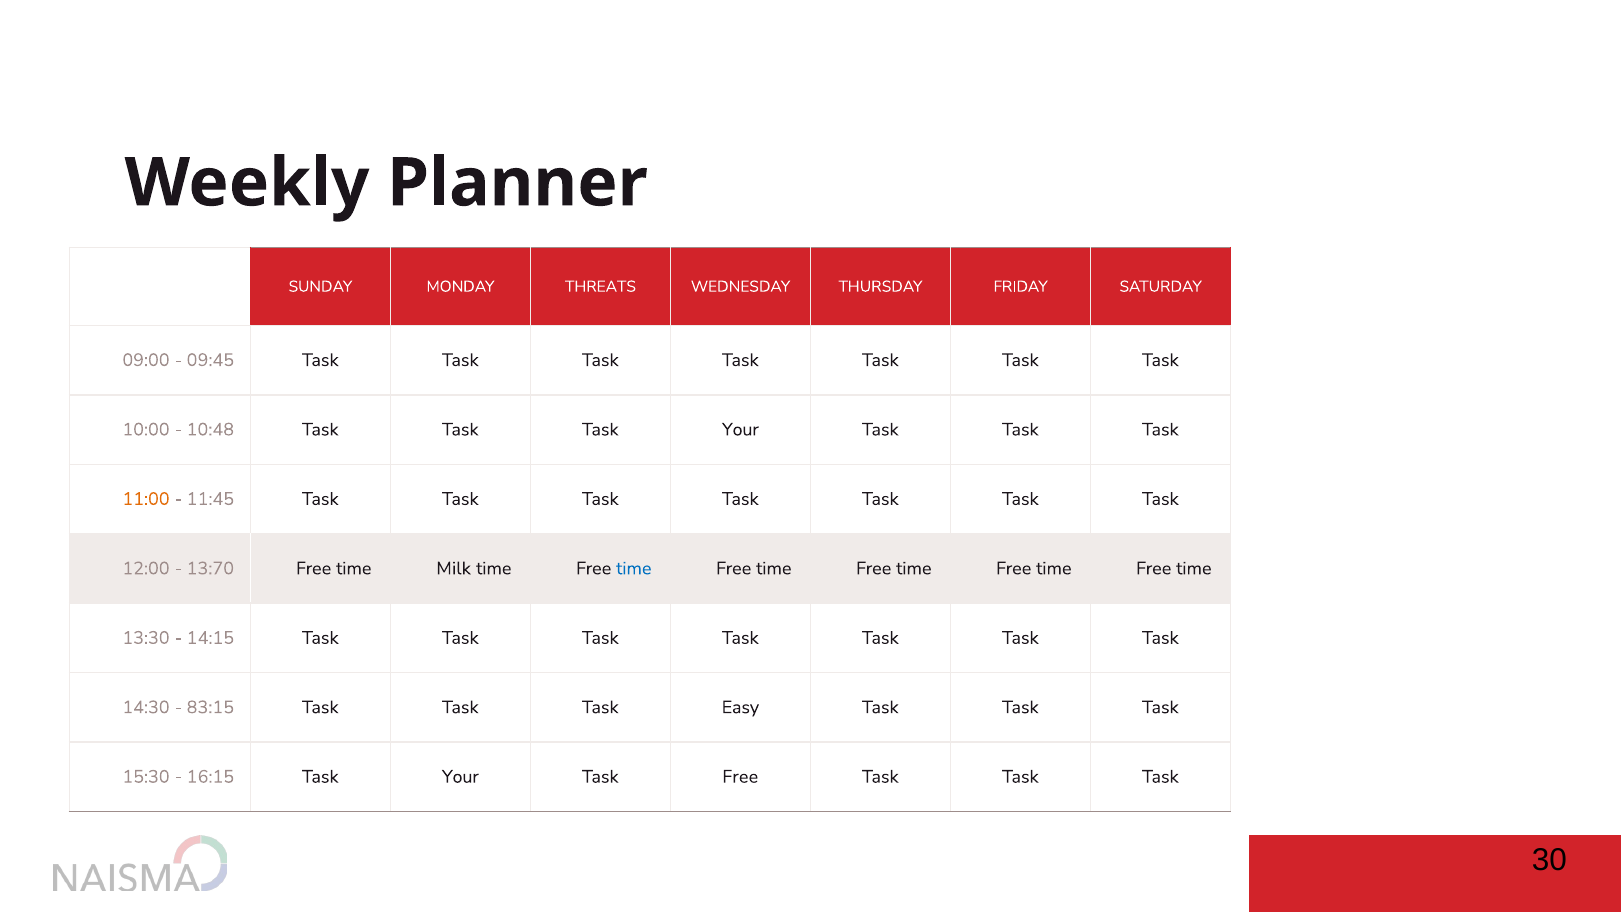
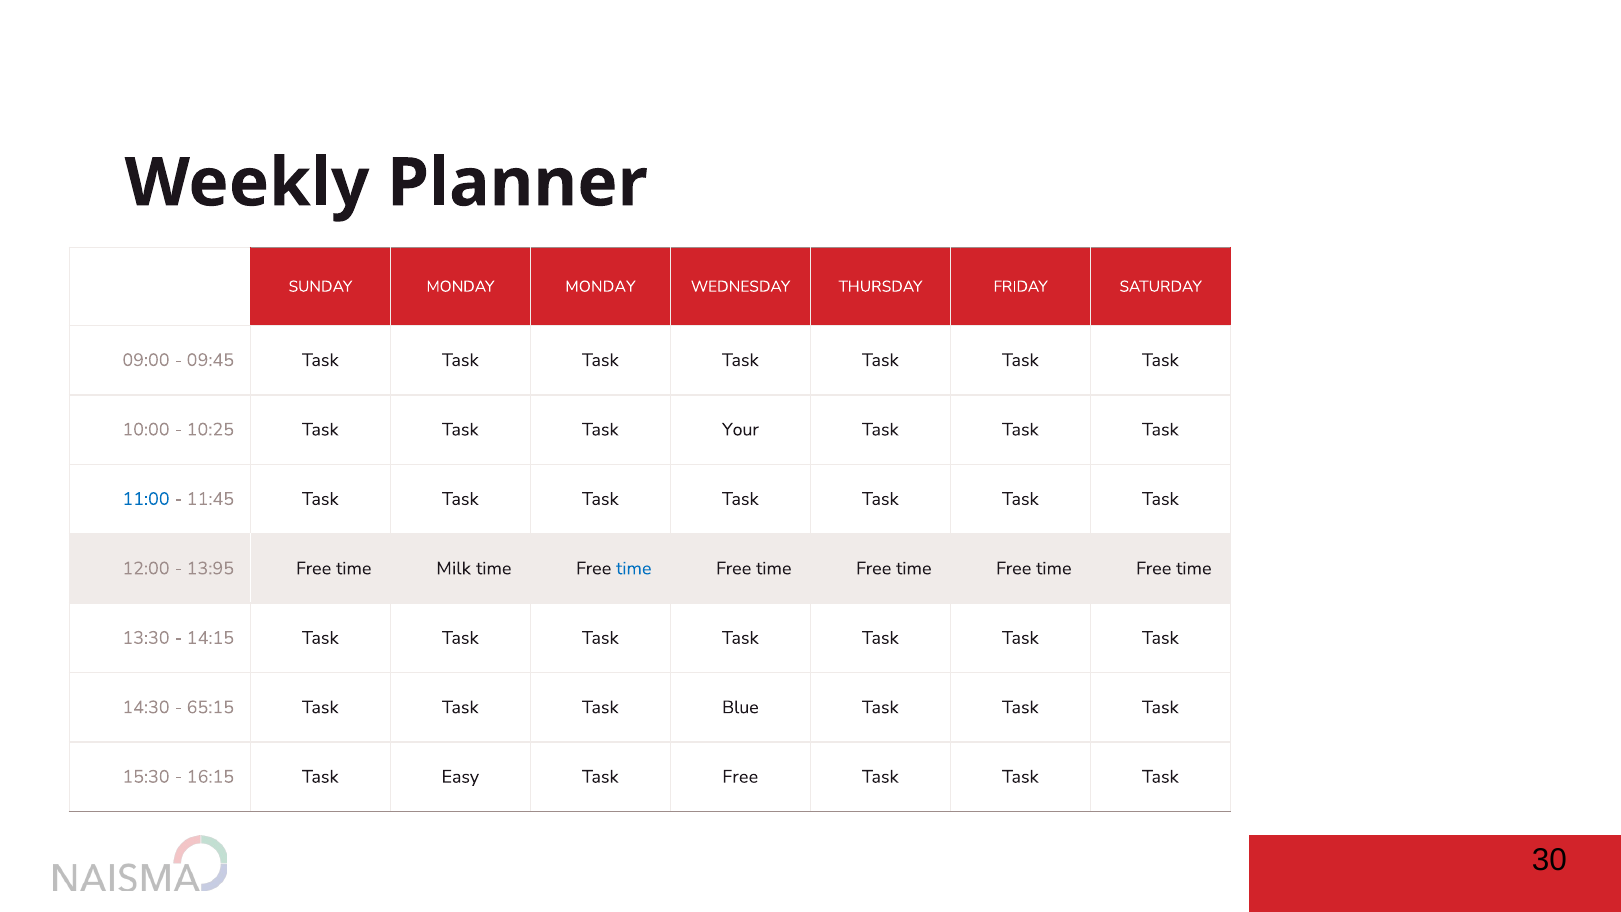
MONDAY THREATS: THREATS -> MONDAY
10:48: 10:48 -> 10:25
11:00 colour: orange -> blue
13:70: 13:70 -> 13:95
83:15: 83:15 -> 65:15
Easy: Easy -> Blue
16:15 Task Your: Your -> Easy
